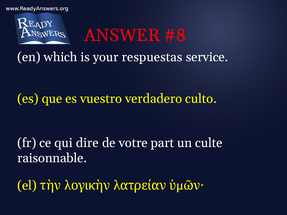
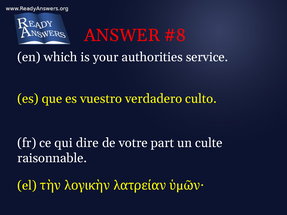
respuestas: respuestas -> authorities
